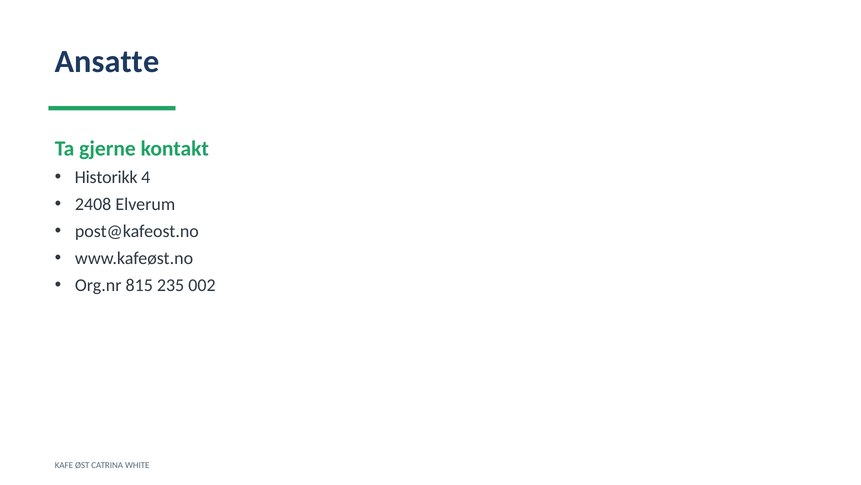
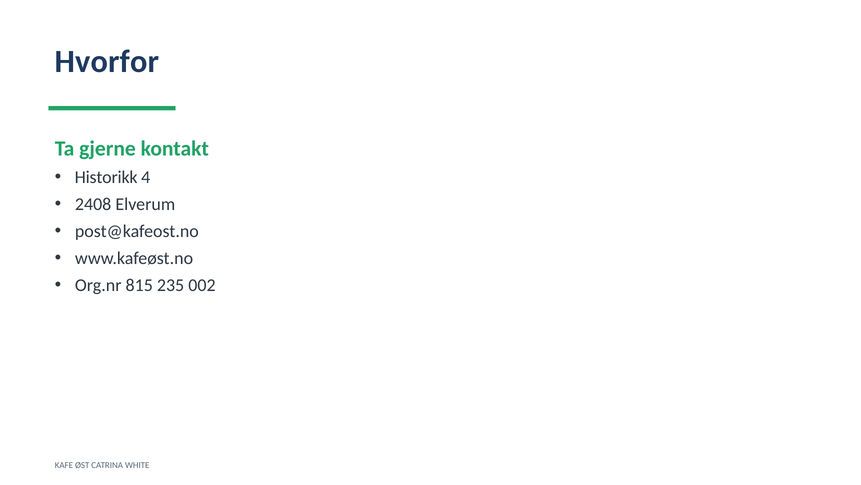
Ansatte: Ansatte -> Hvorfor
